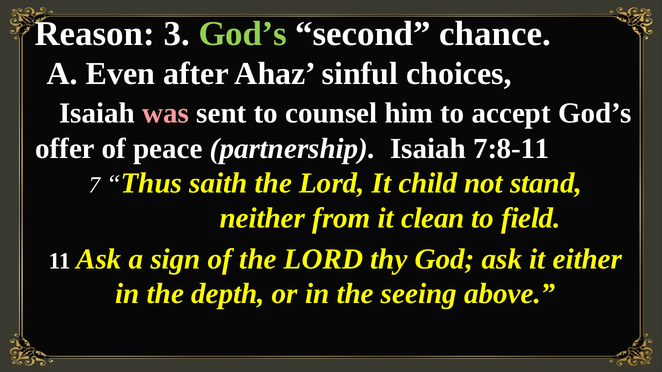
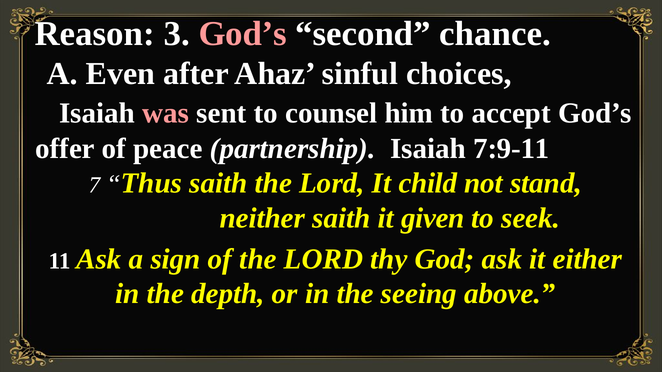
God’s at (243, 34) colour: light green -> pink
7:8-11: 7:8-11 -> 7:9-11
neither from: from -> saith
clean: clean -> given
field: field -> seek
